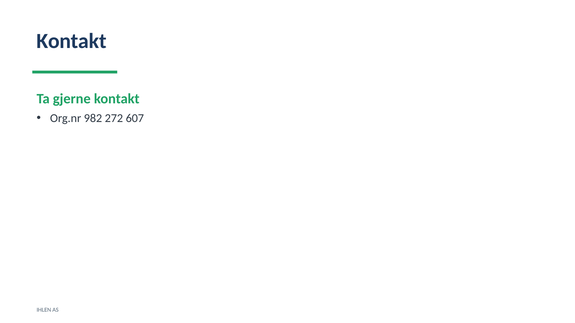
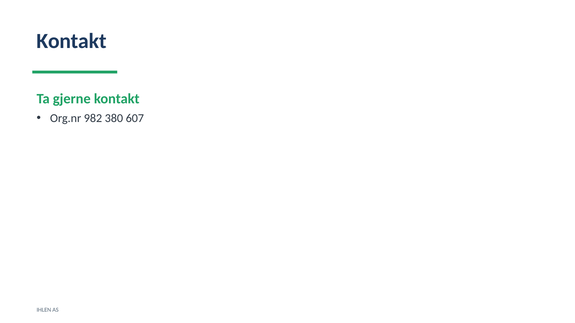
272: 272 -> 380
